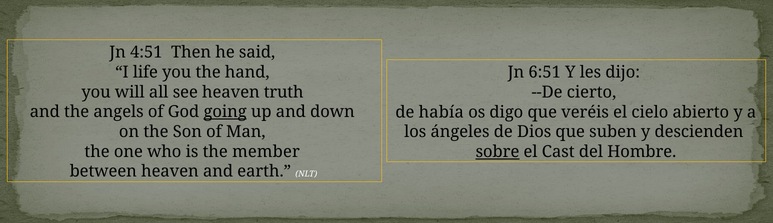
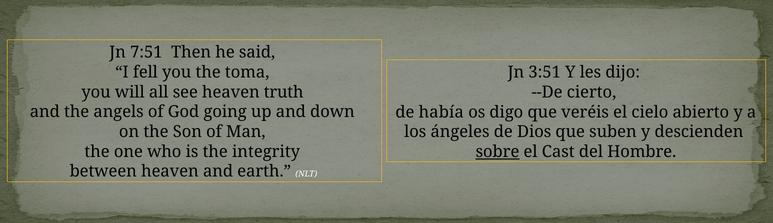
4:51: 4:51 -> 7:51
life: life -> fell
hand: hand -> toma
6:51: 6:51 -> 3:51
going underline: present -> none
member: member -> integrity
